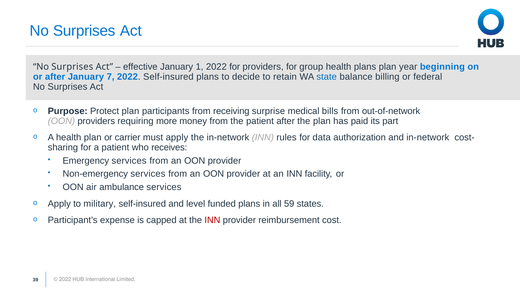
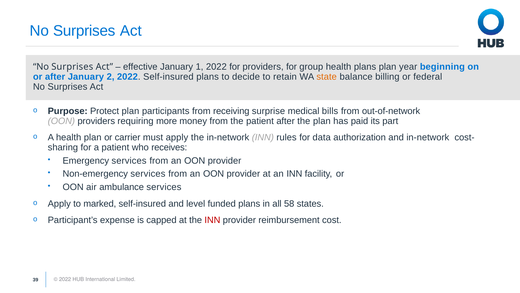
7: 7 -> 2
state colour: blue -> orange
military: military -> marked
59: 59 -> 58
